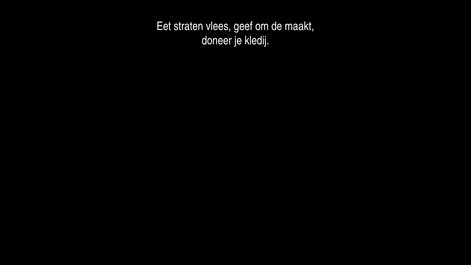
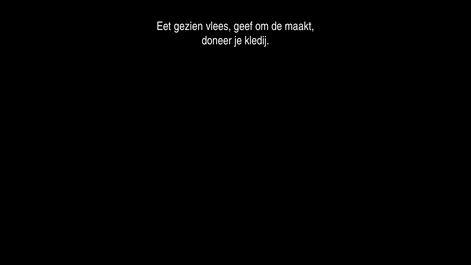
straten: straten -> gezien
